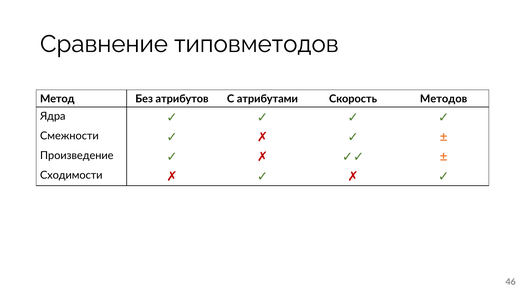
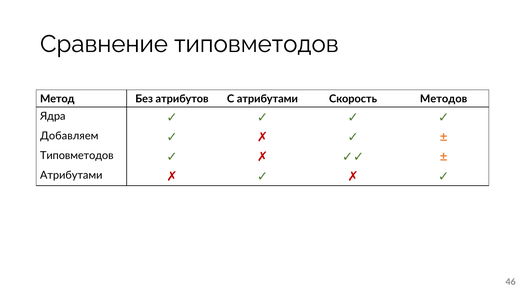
Смежности: Смежности -> Добавляем
Произведение at (77, 156): Произведение -> Типовметодов
Сходимости at (71, 175): Сходимости -> Атрибутами
